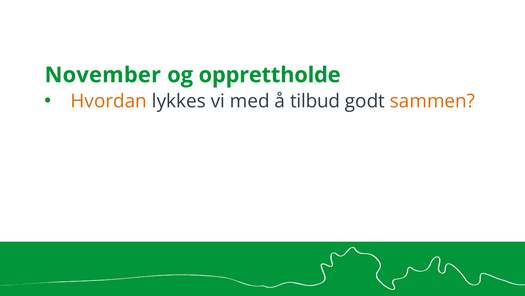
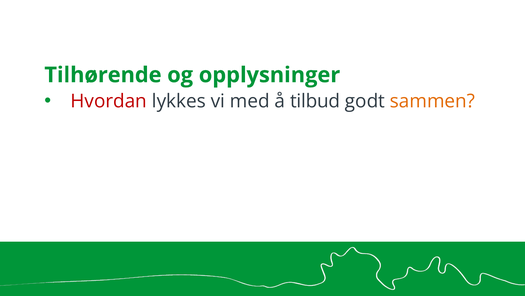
November: November -> Tilhørende
opprettholde: opprettholde -> opplysninger
Hvordan colour: orange -> red
